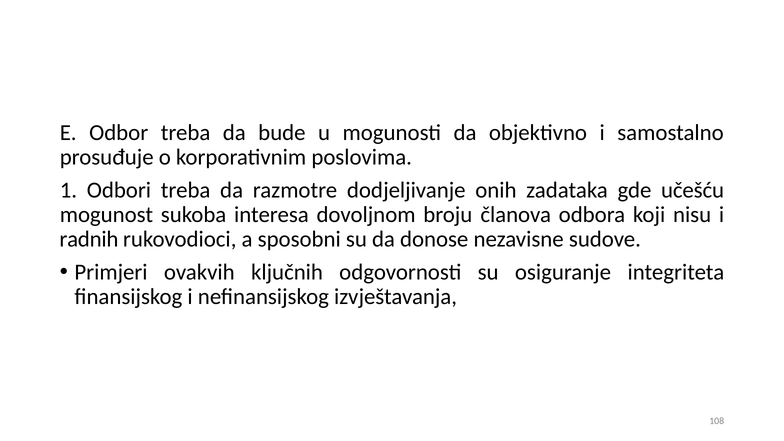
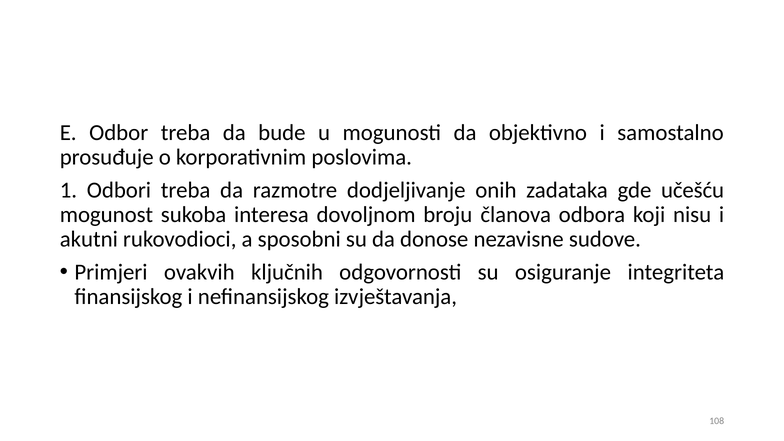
radnih: radnih -> akutni
